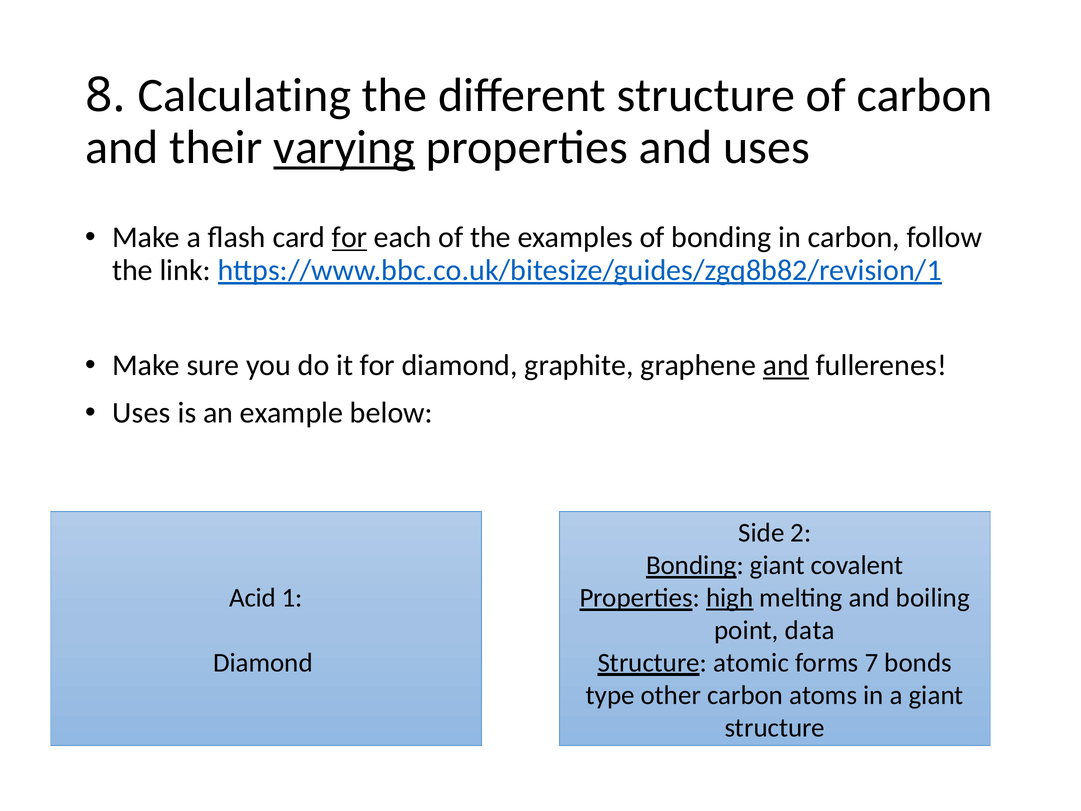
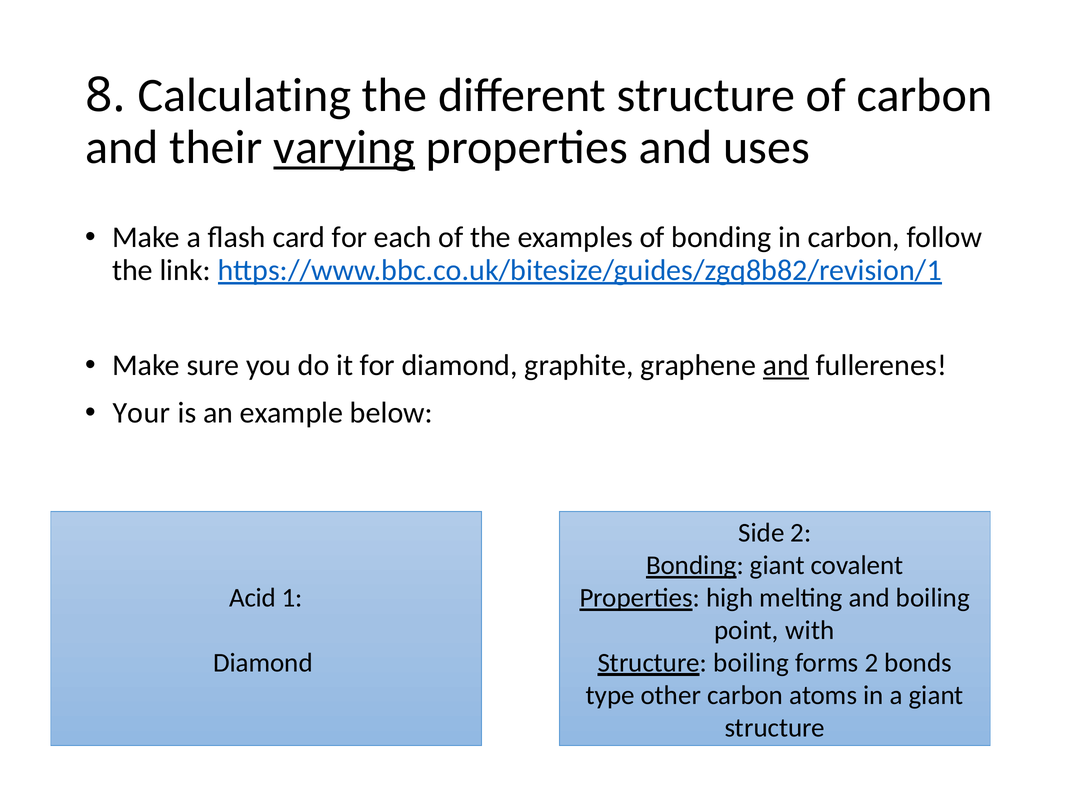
for at (350, 237) underline: present -> none
Uses at (141, 413): Uses -> Your
high underline: present -> none
data: data -> with
Structure atomic: atomic -> boiling
forms 7: 7 -> 2
